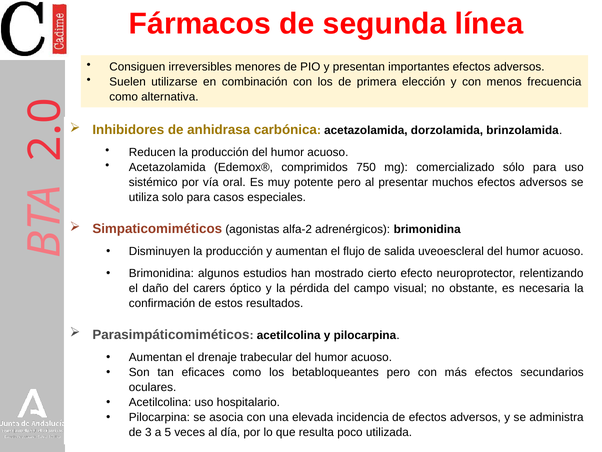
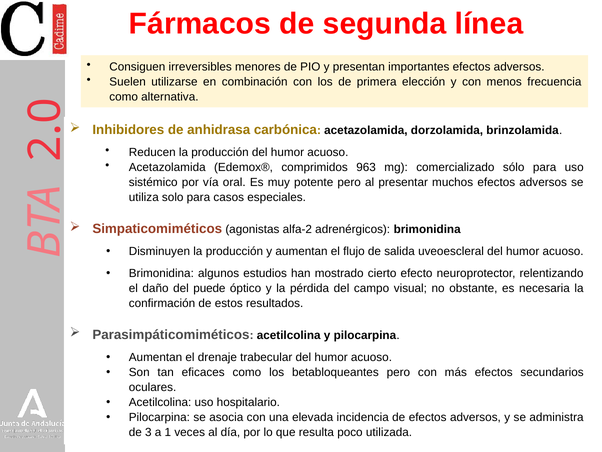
750: 750 -> 963
carers: carers -> puede
5: 5 -> 1
